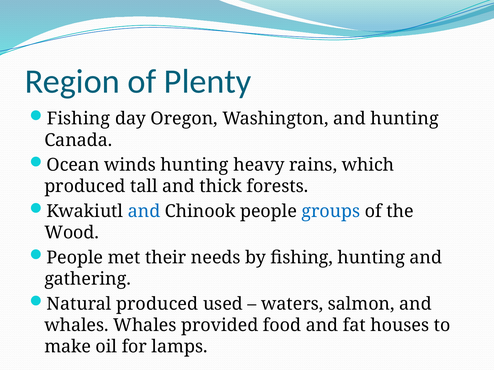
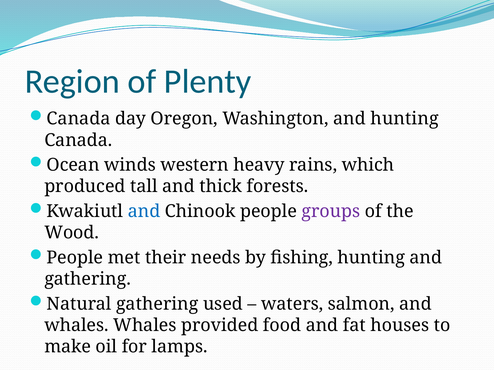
Fishing at (78, 119): Fishing -> Canada
winds hunting: hunting -> western
groups colour: blue -> purple
Natural produced: produced -> gathering
